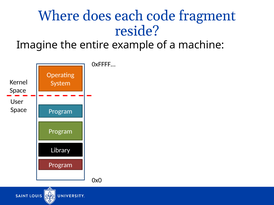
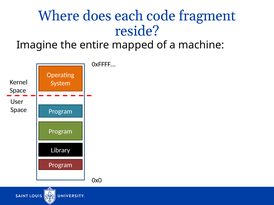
example: example -> mapped
